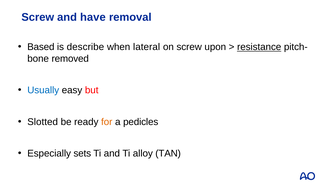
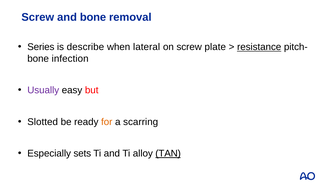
and have: have -> bone
Based: Based -> Series
upon: upon -> plate
removed: removed -> infection
Usually colour: blue -> purple
pedicles: pedicles -> scarring
TAN underline: none -> present
